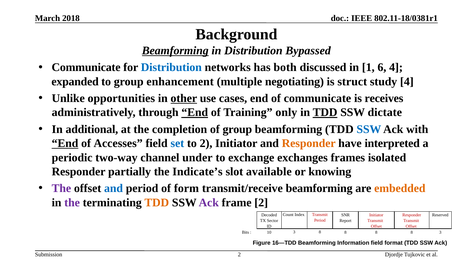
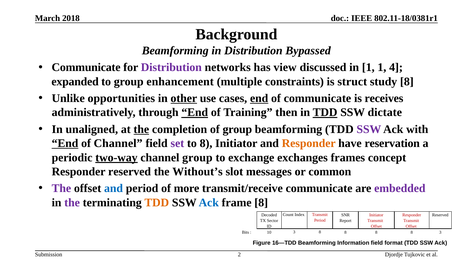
Beamforming at (175, 50) underline: present -> none
Distribution at (171, 67) colour: blue -> purple
both: both -> view
1 6: 6 -> 1
negotiating: negotiating -> constraints
study 4: 4 -> 8
end at (259, 98) underline: none -> present
only: only -> then
additional: additional -> unaligned
the at (141, 129) underline: none -> present
SSW at (369, 129) colour: blue -> purple
of Accesses: Accesses -> Channel
set colour: blue -> purple
to 2: 2 -> 8
interpreted: interpreted -> reservation
two-way underline: none -> present
channel under: under -> group
isolated: isolated -> concept
Responder partially: partially -> reserved
Indicate’s: Indicate’s -> Without’s
available: available -> messages
knowing: knowing -> common
form: form -> more
transmit/receive beamforming: beamforming -> communicate
embedded colour: orange -> purple
Ack at (209, 202) colour: purple -> blue
frame 2: 2 -> 8
